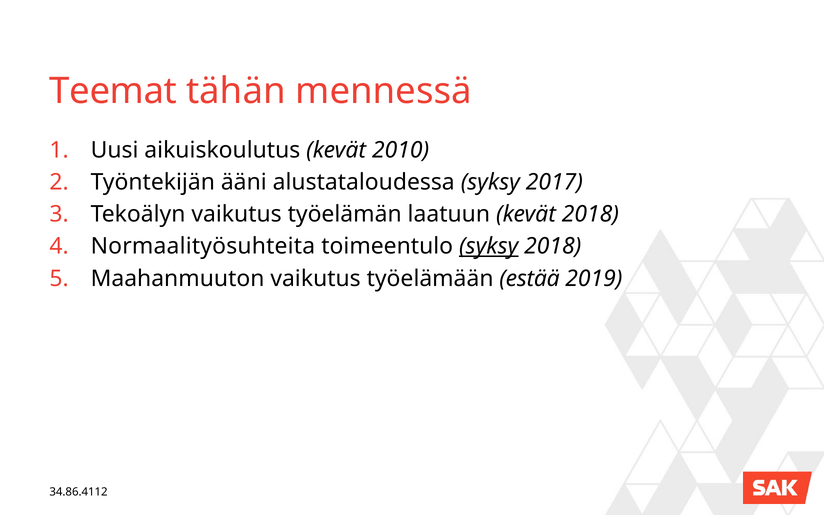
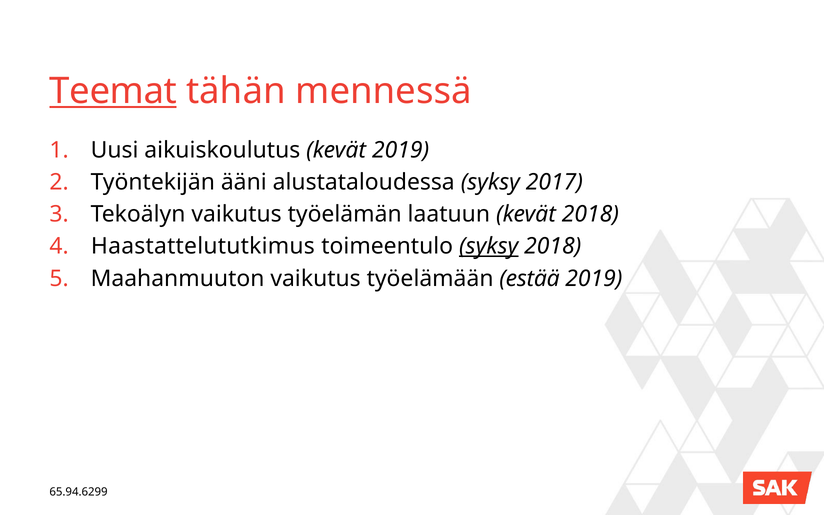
Teemat underline: none -> present
kevät 2010: 2010 -> 2019
Normaalityösuhteita: Normaalityösuhteita -> Haastattelututkimus
34.86.4112: 34.86.4112 -> 65.94.6299
